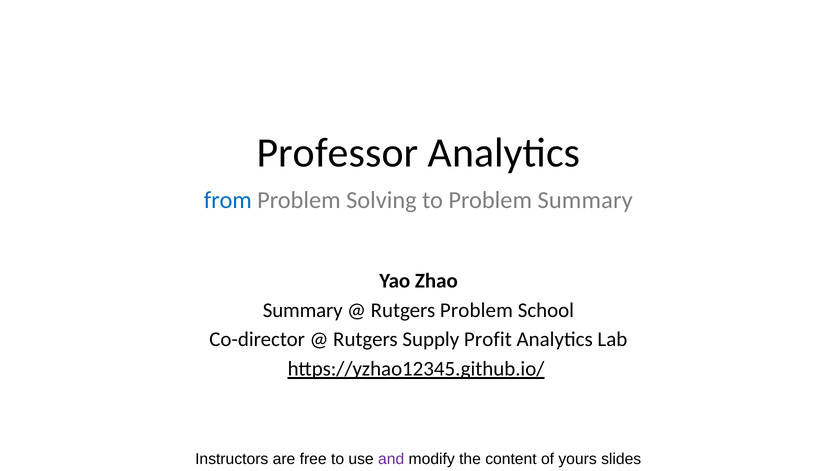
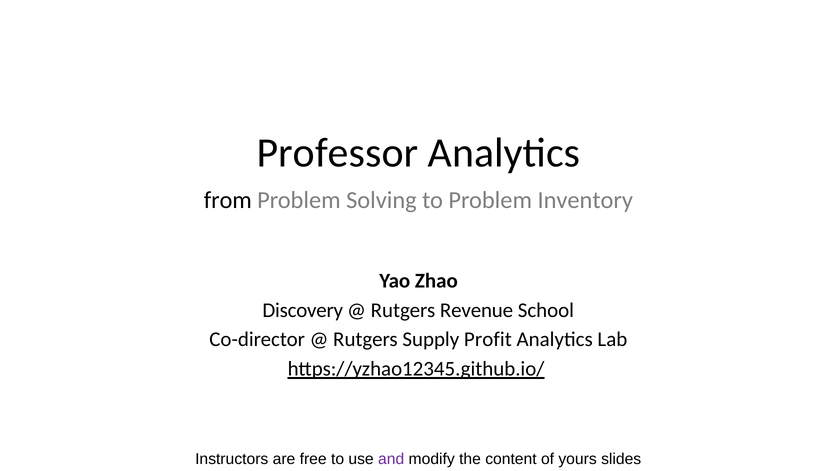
from colour: blue -> black
Problem Summary: Summary -> Inventory
Summary at (303, 310): Summary -> Discovery
Rutgers Problem: Problem -> Revenue
